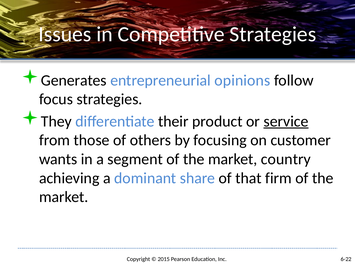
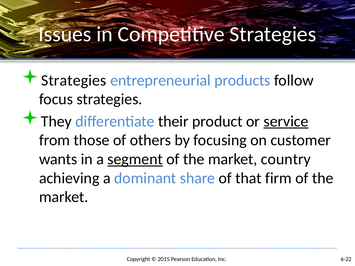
Generates at (74, 80): Generates -> Strategies
opinions: opinions -> products
segment underline: none -> present
